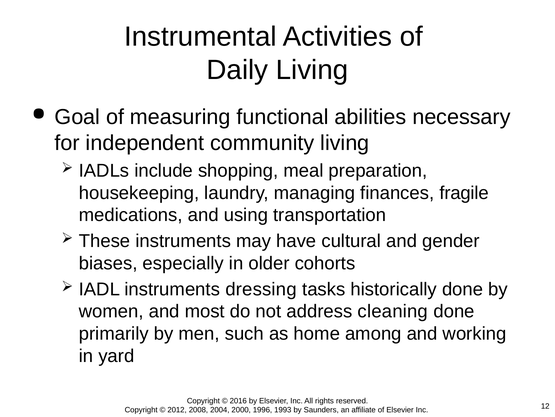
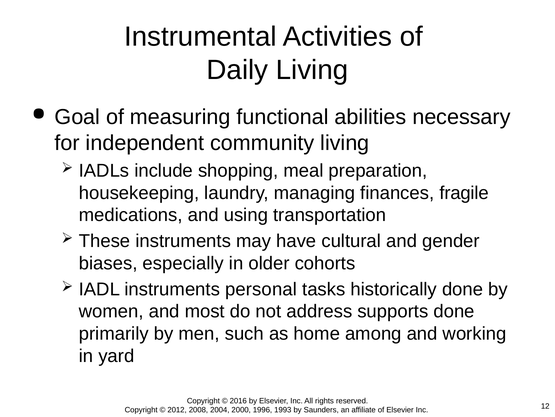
dressing: dressing -> personal
cleaning: cleaning -> supports
